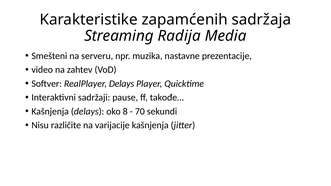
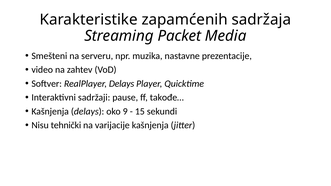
Radija: Radija -> Packet
8: 8 -> 9
70: 70 -> 15
različite: različite -> tehnički
